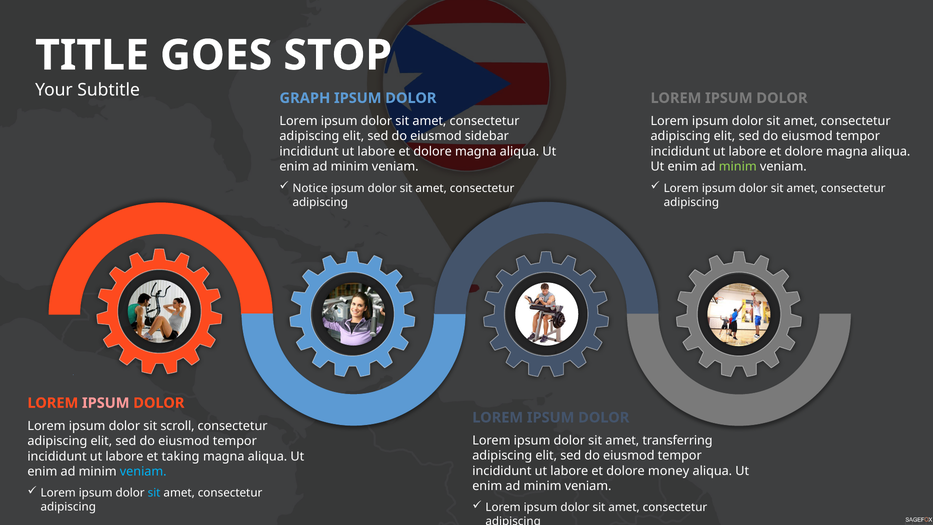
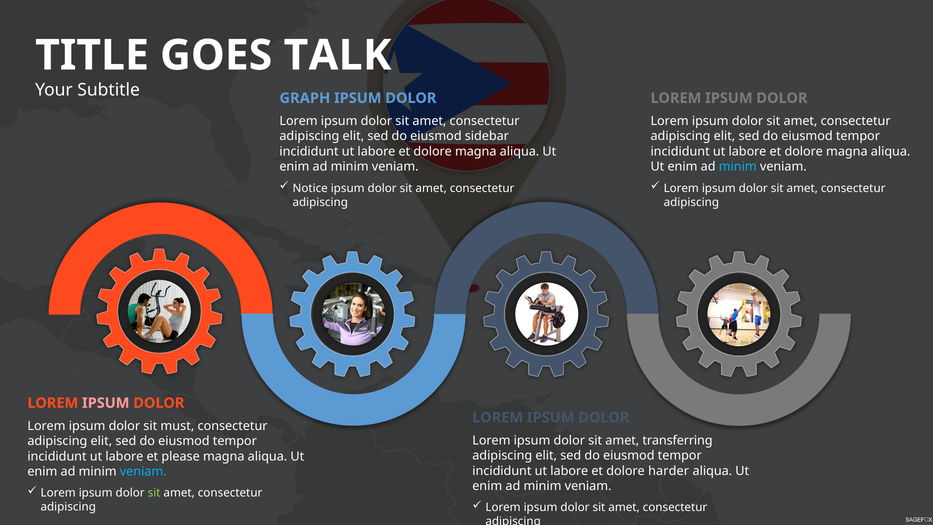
STOP: STOP -> TALK
minim at (738, 167) colour: light green -> light blue
scroll: scroll -> must
taking: taking -> please
money: money -> harder
sit at (154, 493) colour: light blue -> light green
